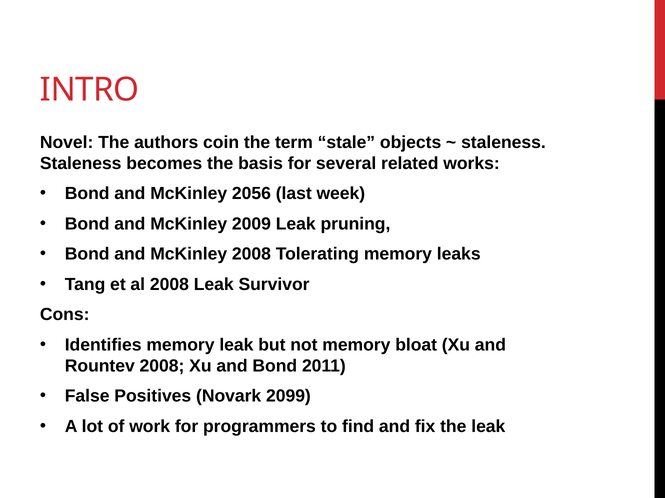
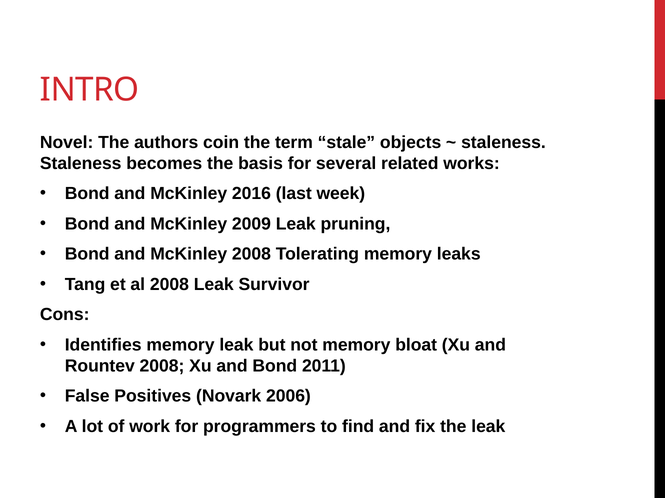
2056: 2056 -> 2016
2099: 2099 -> 2006
